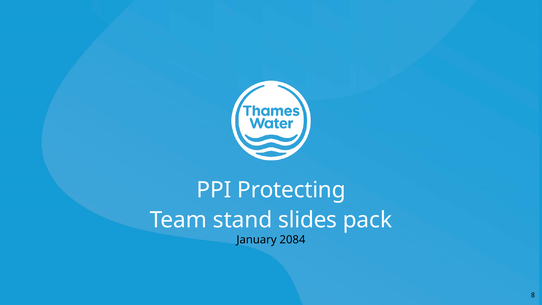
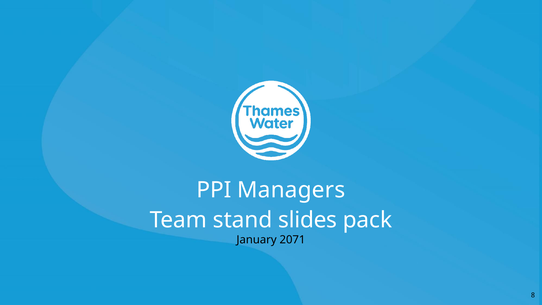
Protecting: Protecting -> Managers
2084: 2084 -> 2071
